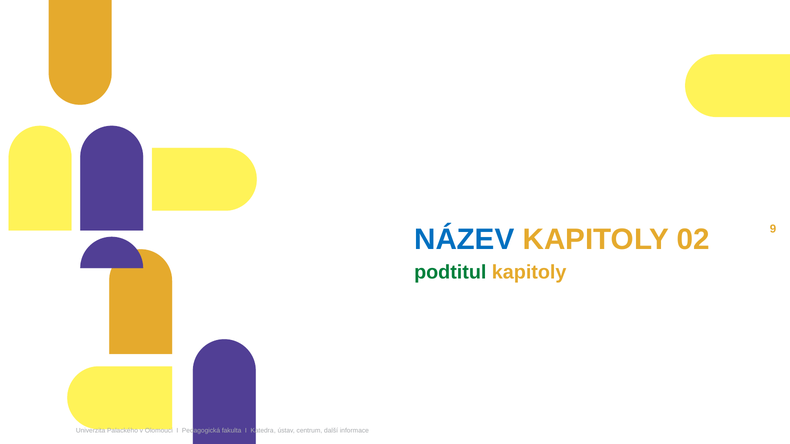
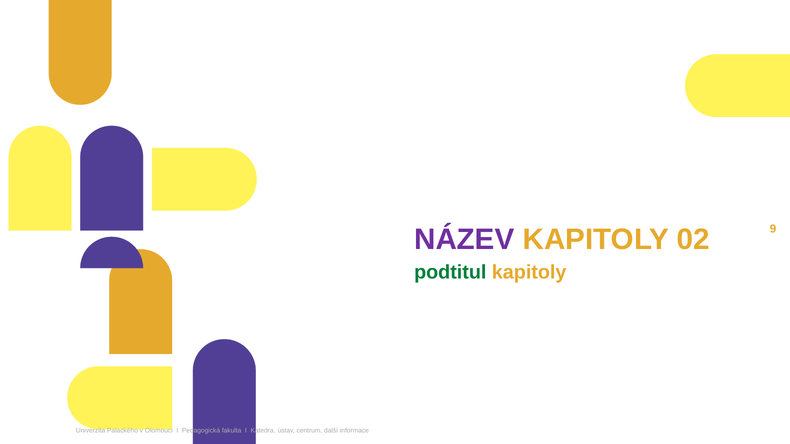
NÁZEV colour: blue -> purple
